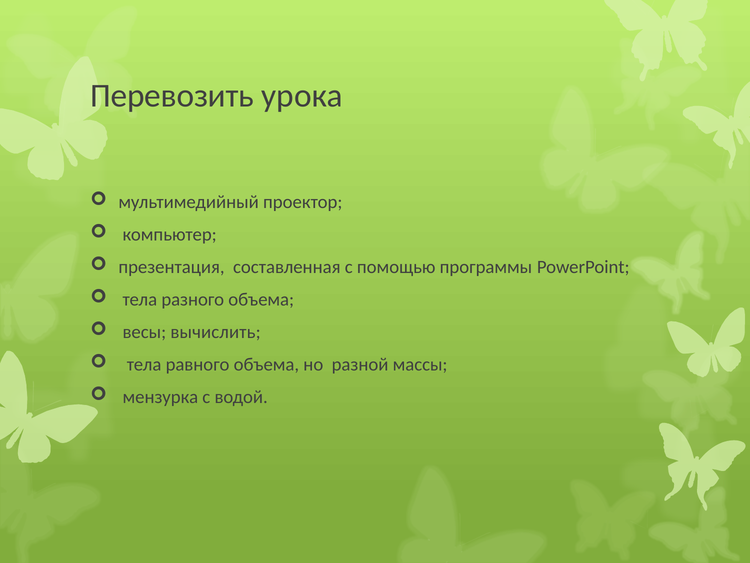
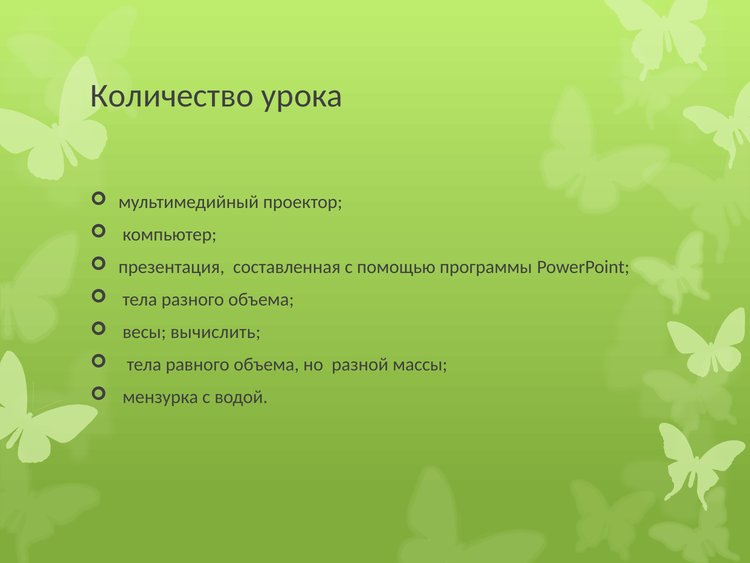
Перевозить: Перевозить -> Количество
